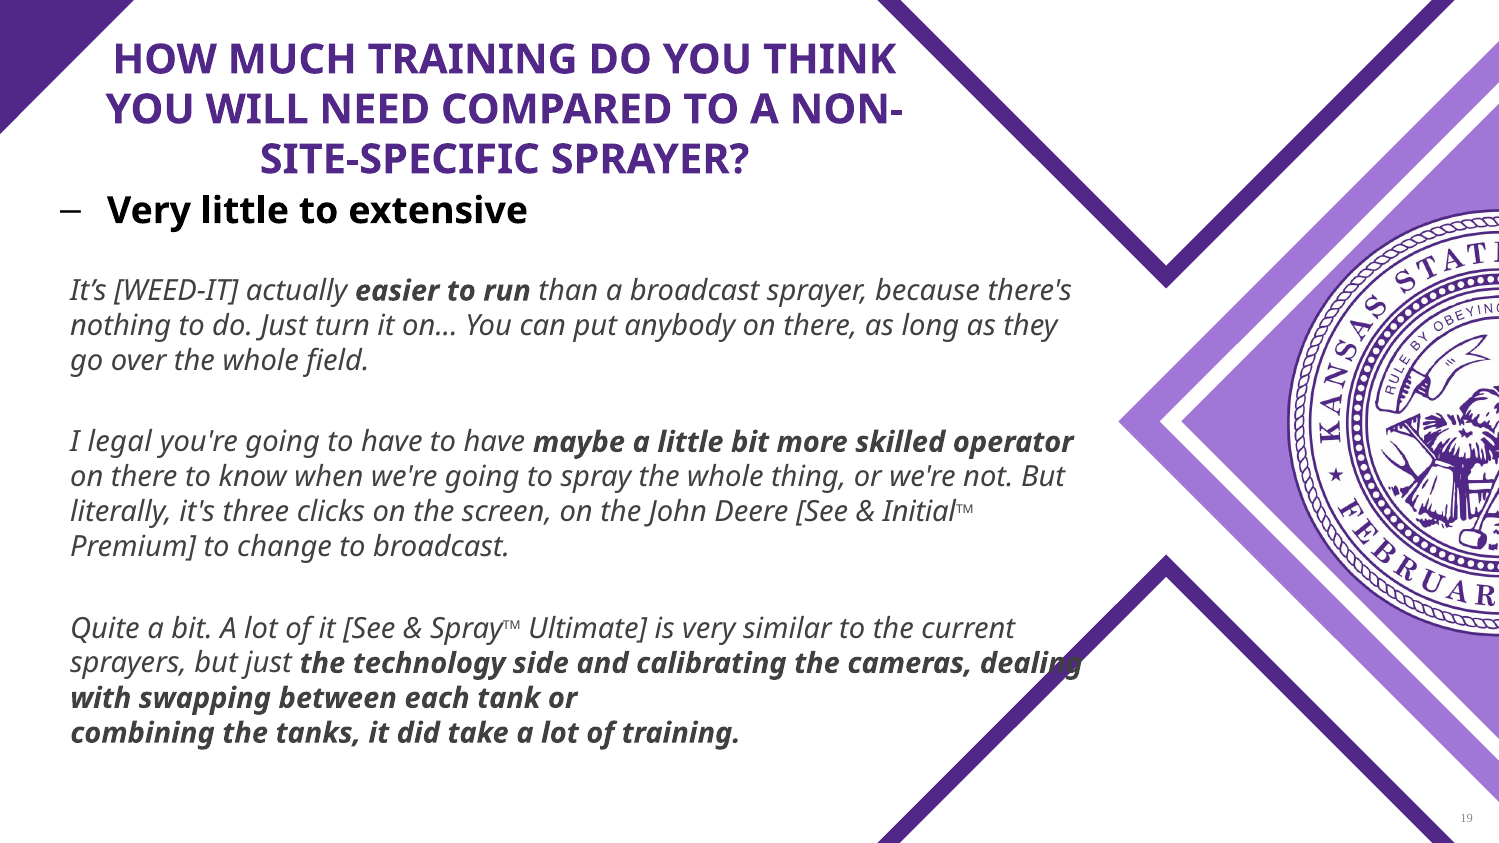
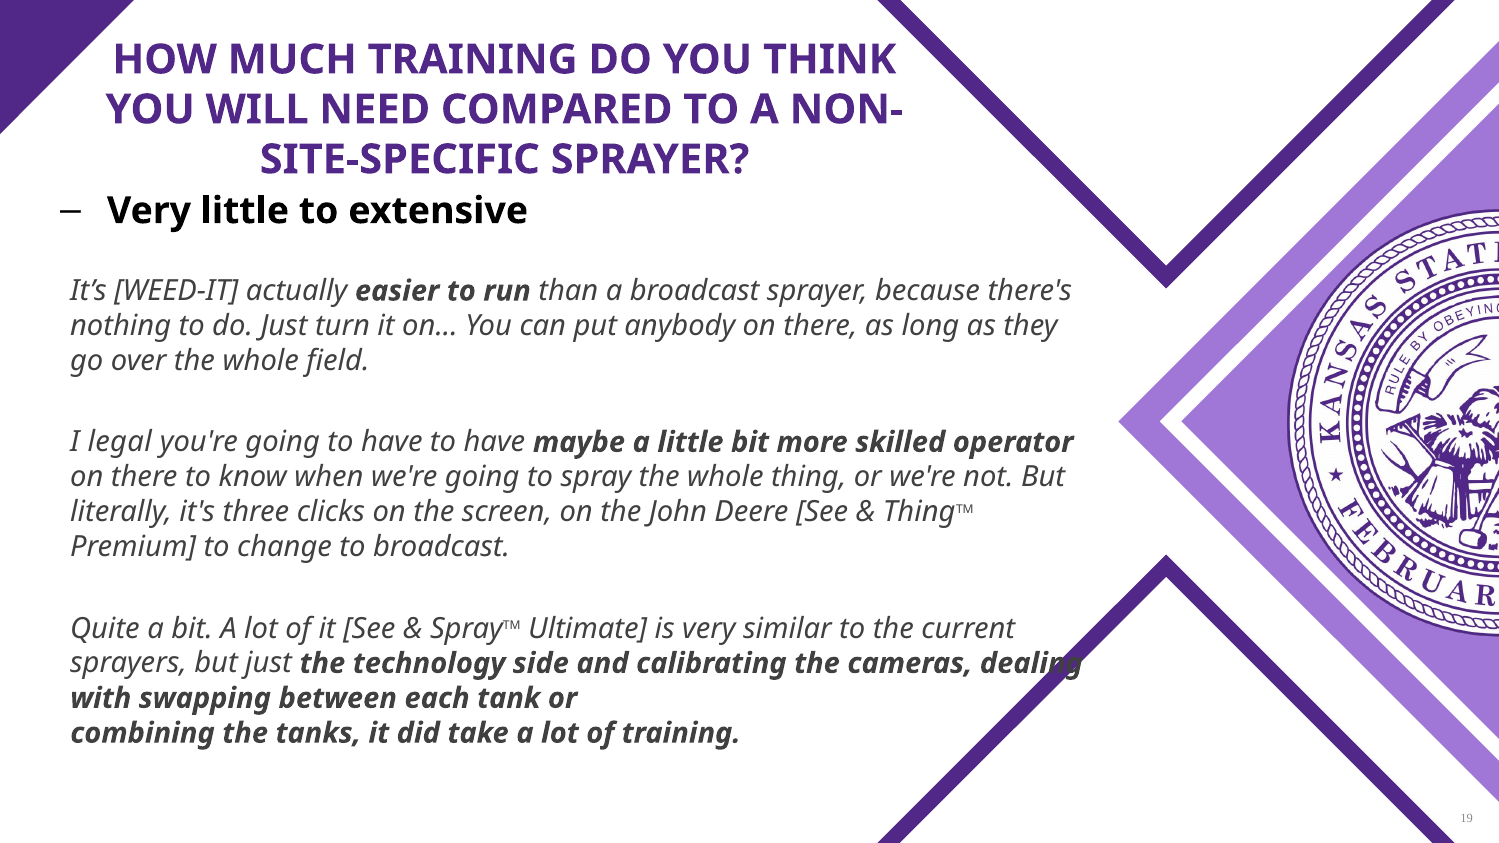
Initial at (919, 512): Initial -> Thing
